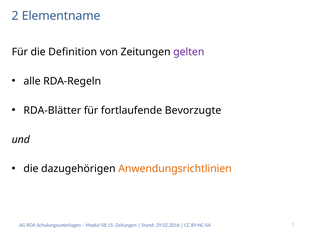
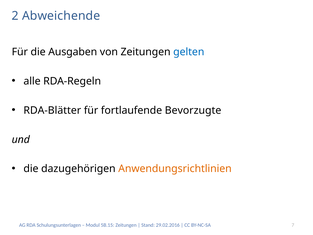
Elementname: Elementname -> Abweichende
Definition: Definition -> Ausgaben
gelten colour: purple -> blue
